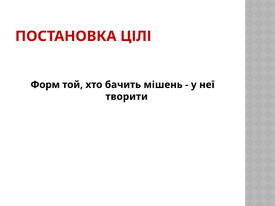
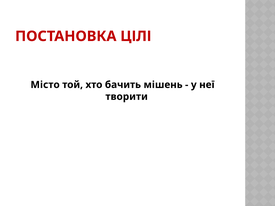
Форм: Форм -> Місто
